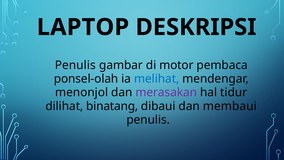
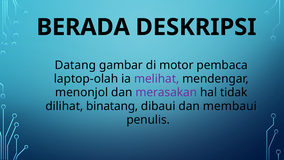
LAPTOP: LAPTOP -> BERADA
Penulis at (75, 65): Penulis -> Datang
ponsel-olah: ponsel-olah -> laptop-olah
melihat colour: blue -> purple
tidur: tidur -> tidak
